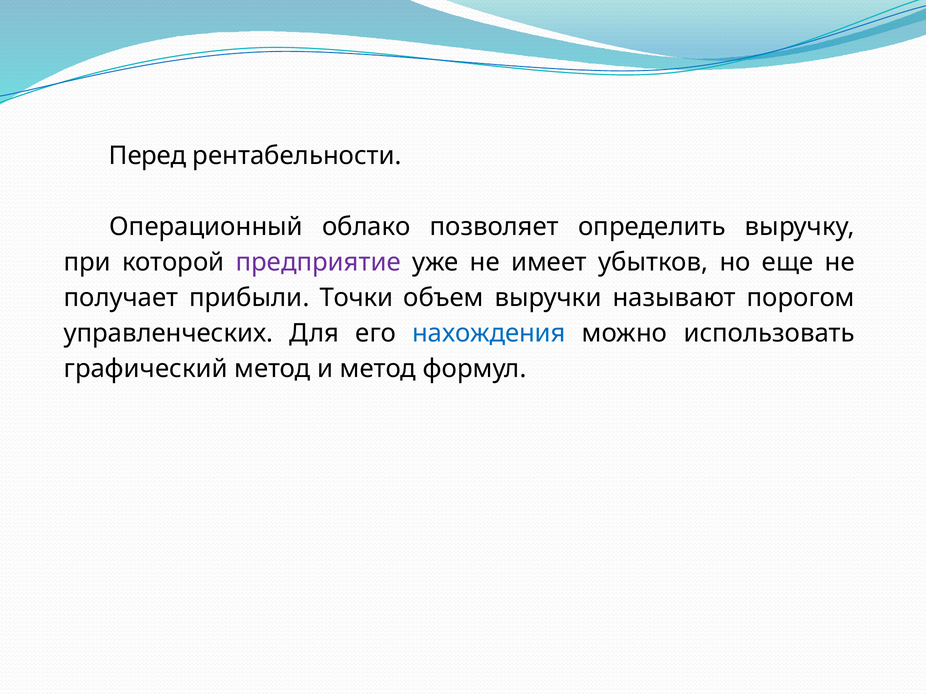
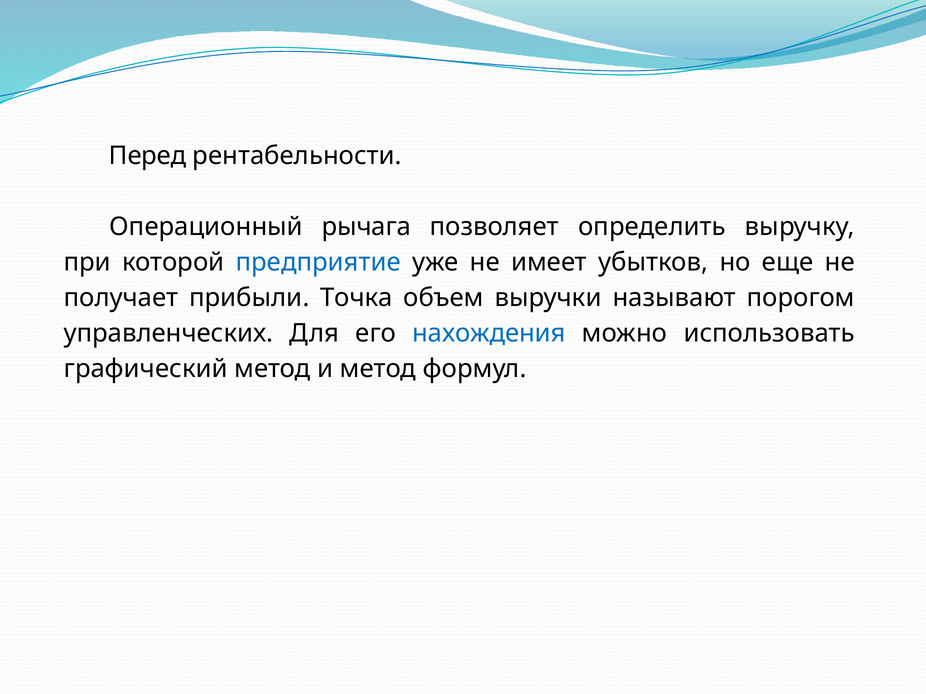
облако: облако -> рычага
предприятие colour: purple -> blue
Точки: Точки -> Точка
